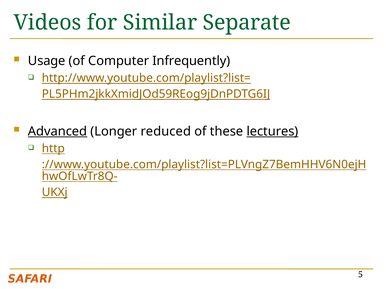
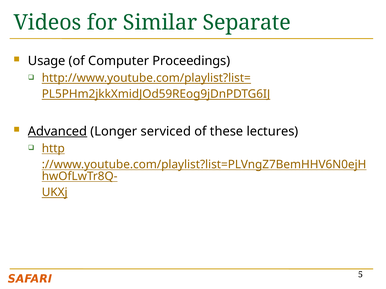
Infrequently: Infrequently -> Proceedings
reduced: reduced -> serviced
lectures underline: present -> none
